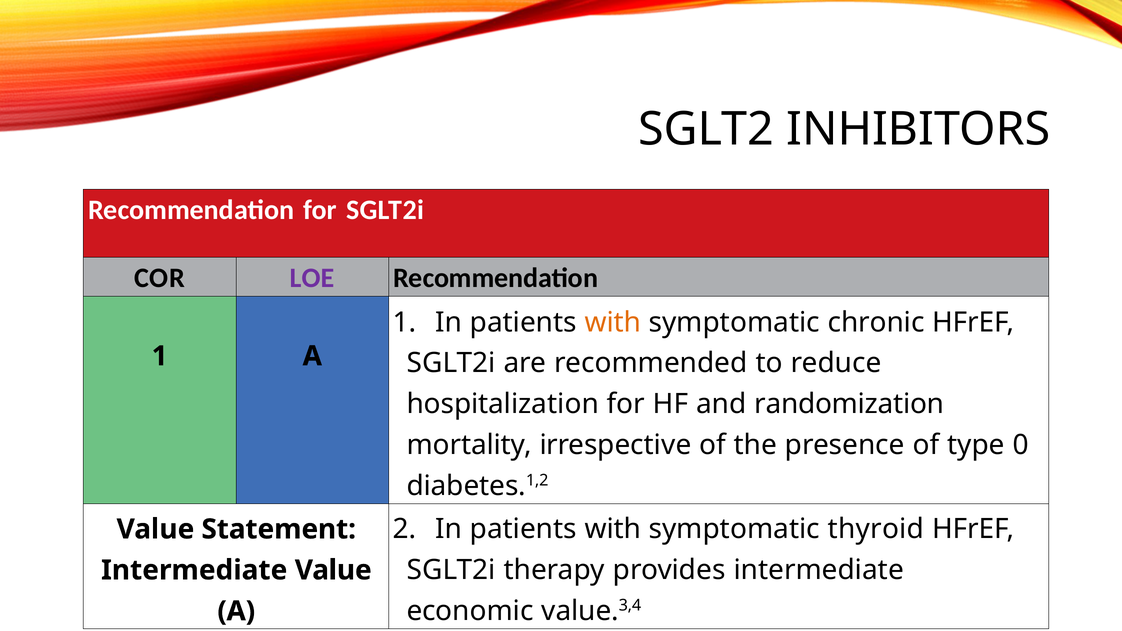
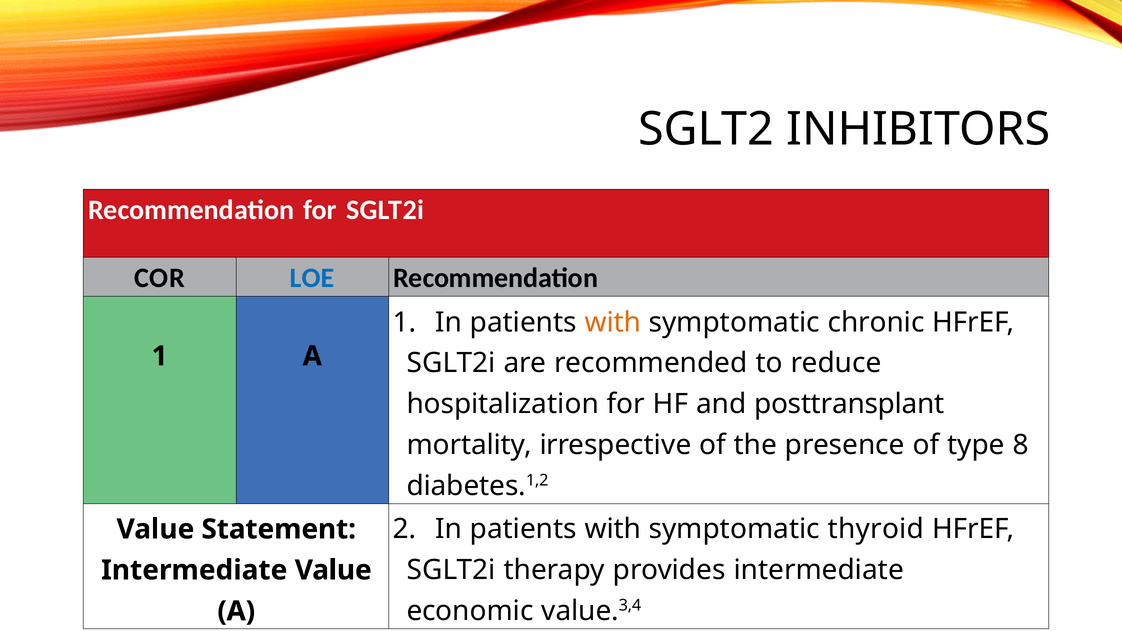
LOE colour: purple -> blue
randomization: randomization -> posttransplant
0: 0 -> 8
